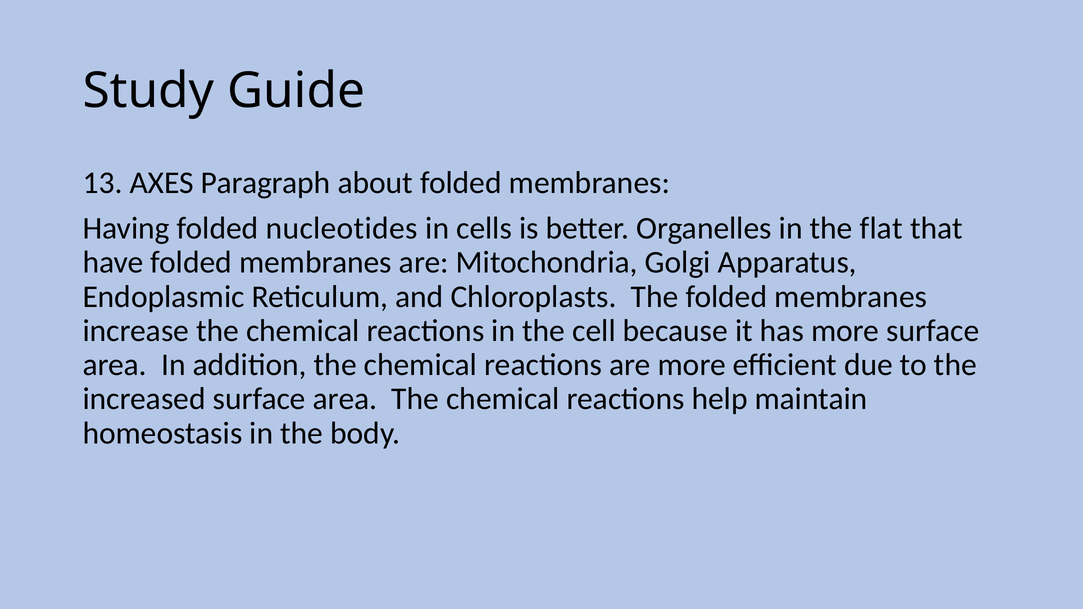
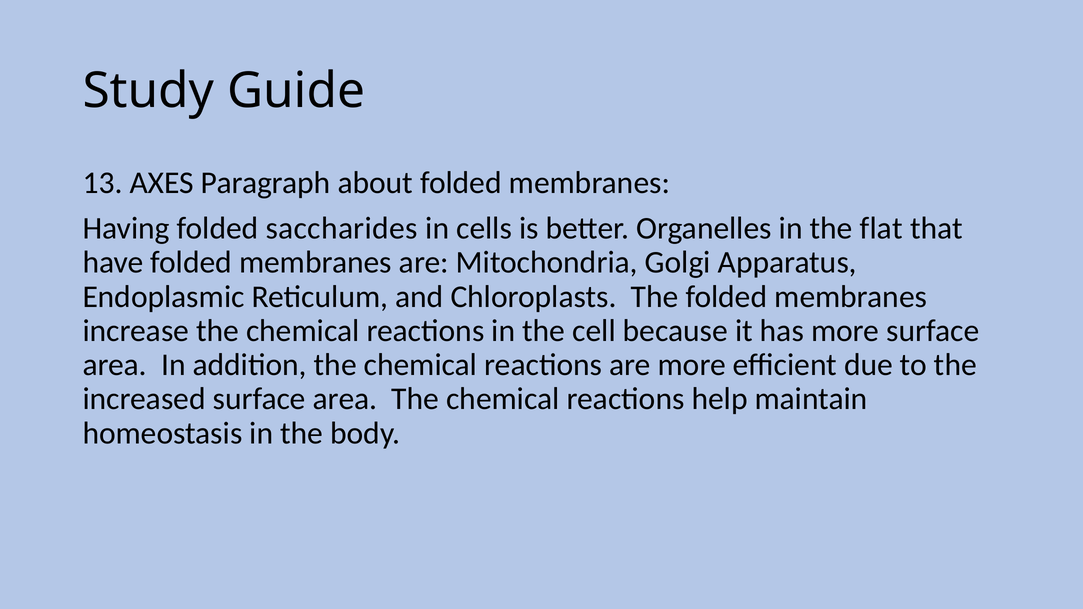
nucleotides: nucleotides -> saccharides
